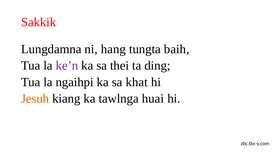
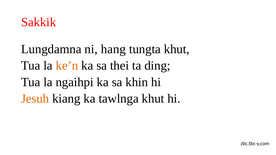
tungta baih: baih -> khut
ke’n colour: purple -> orange
khat: khat -> khin
tawlnga huai: huai -> khut
